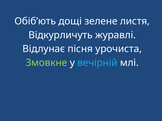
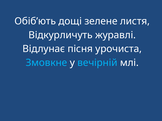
Змовкне colour: light green -> light blue
